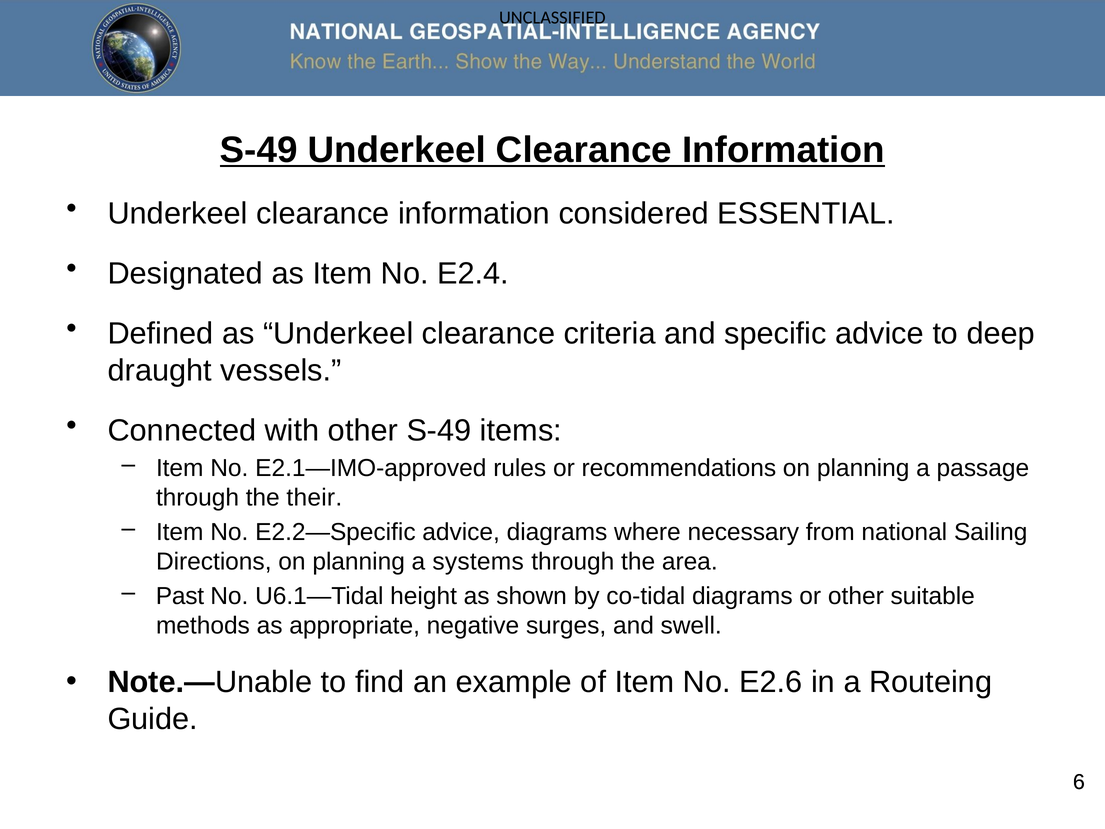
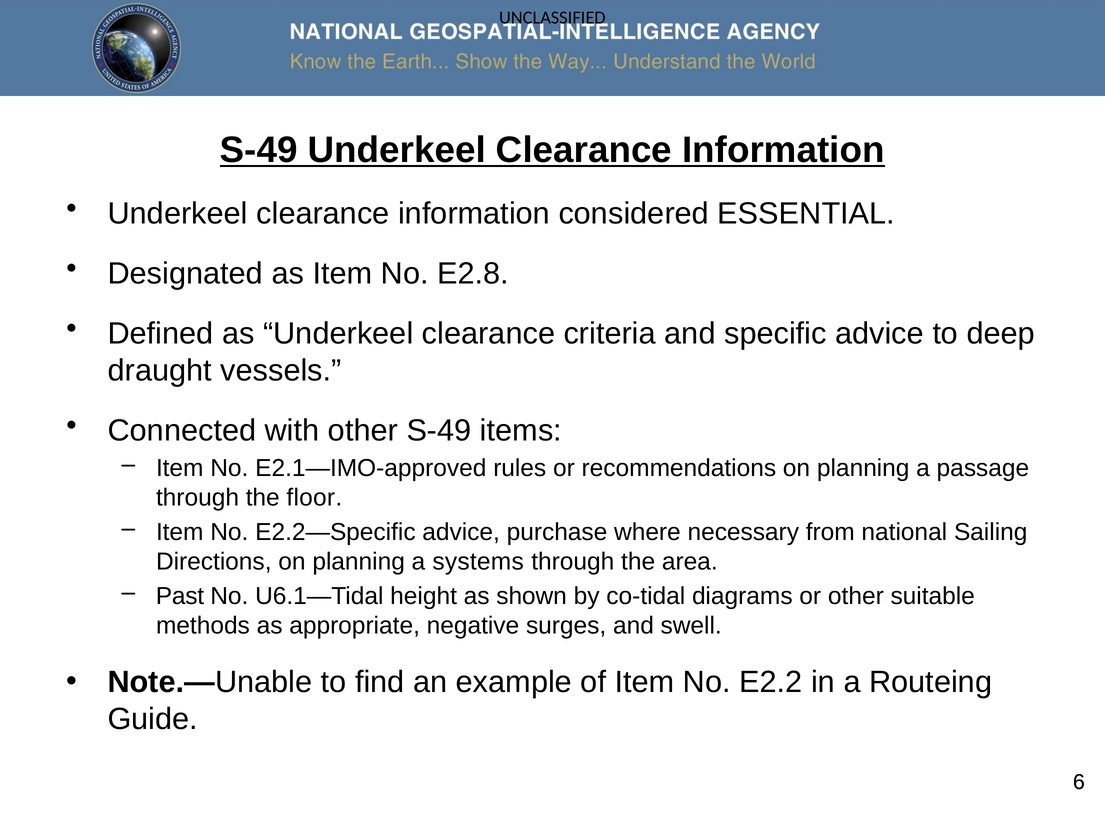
E2.4: E2.4 -> E2.8
their: their -> floor
advice diagrams: diagrams -> purchase
E2.6: E2.6 -> E2.2
